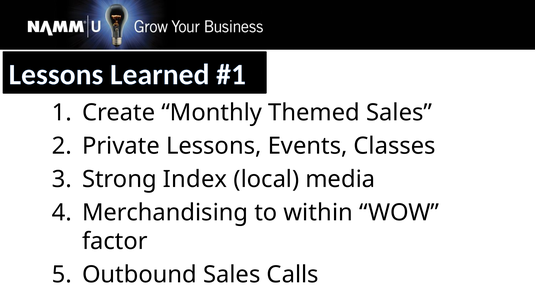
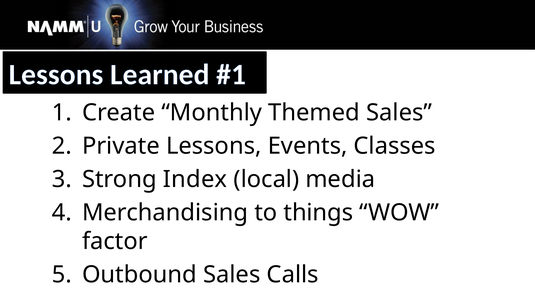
within: within -> things
